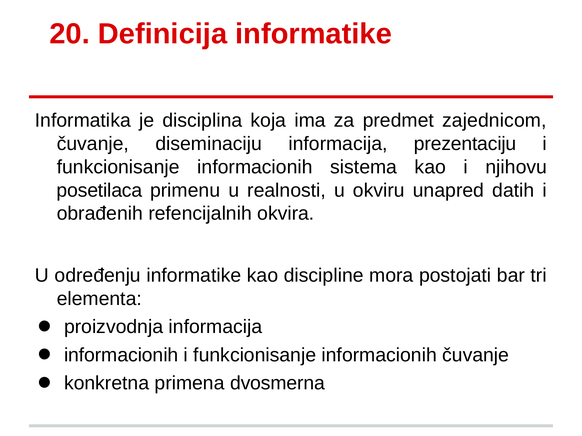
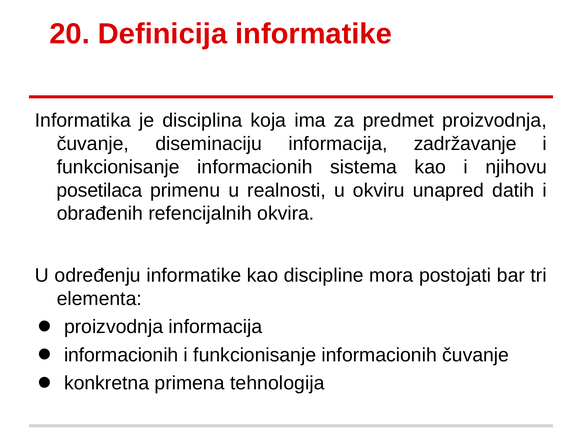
predmet zajednicom: zajednicom -> proizvodnja
prezentaciju: prezentaciju -> zadržavanje
dvosmerna: dvosmerna -> tehnologija
